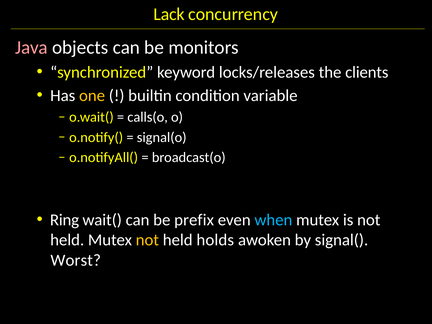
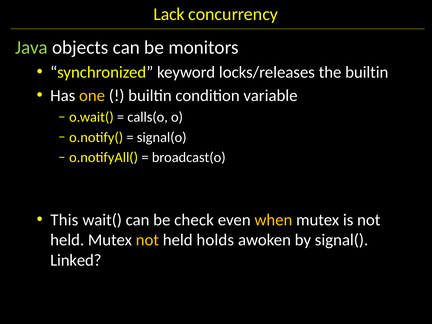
Java colour: pink -> light green
the clients: clients -> builtin
Ring: Ring -> This
prefix: prefix -> check
when colour: light blue -> yellow
Worst: Worst -> Linked
